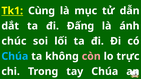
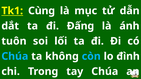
chúc: chúc -> tuôn
còn colour: pink -> light blue
trực: trực -> đình
